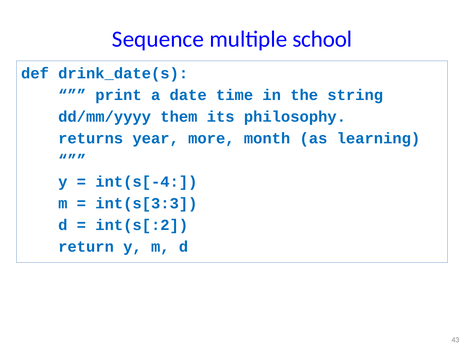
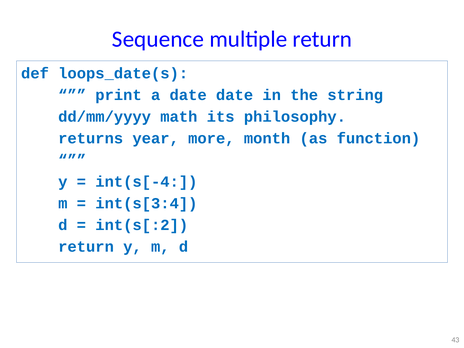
multiple school: school -> return
drink_date(s: drink_date(s -> loops_date(s
date time: time -> date
them: them -> math
learning: learning -> function
int(s[3:3: int(s[3:3 -> int(s[3:4
